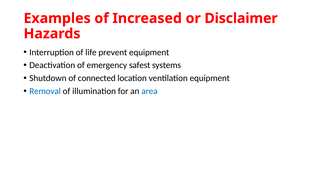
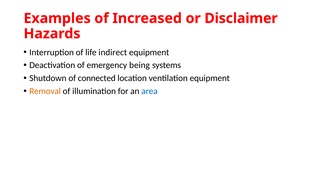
prevent: prevent -> indirect
safest: safest -> being
Removal colour: blue -> orange
